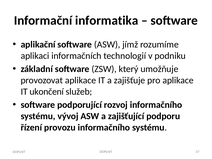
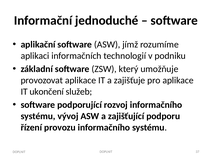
informatika: informatika -> jednoduché
